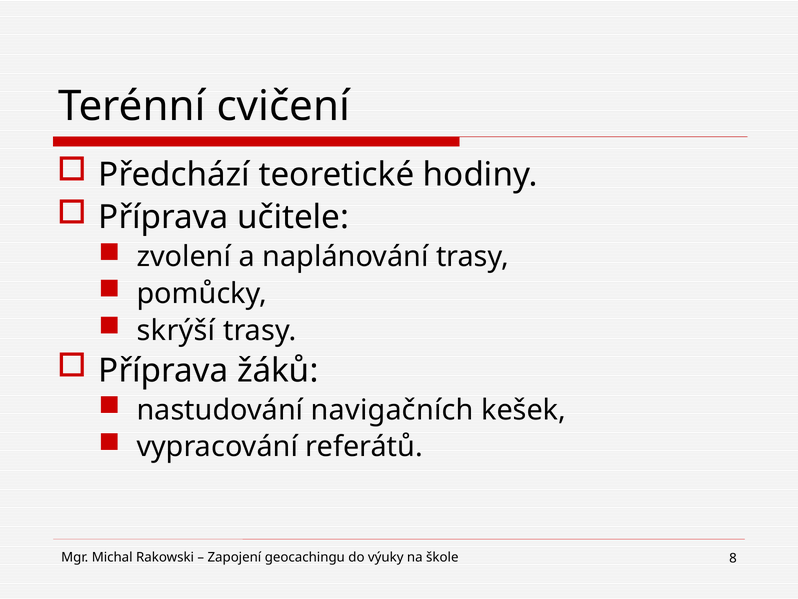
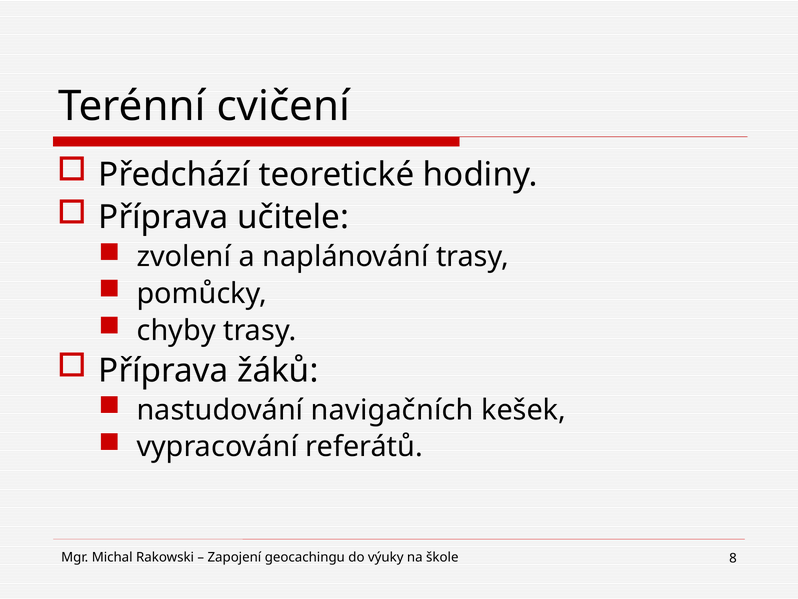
skrýší: skrýší -> chyby
